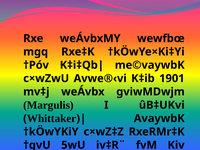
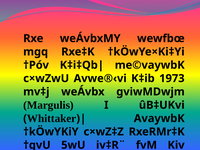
1901: 1901 -> 1973
